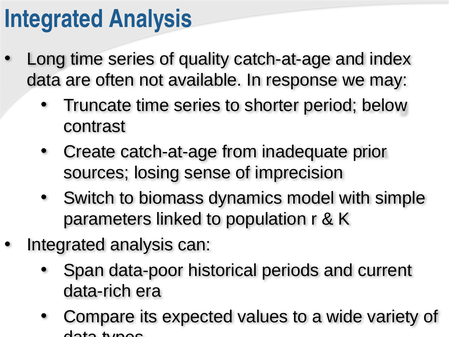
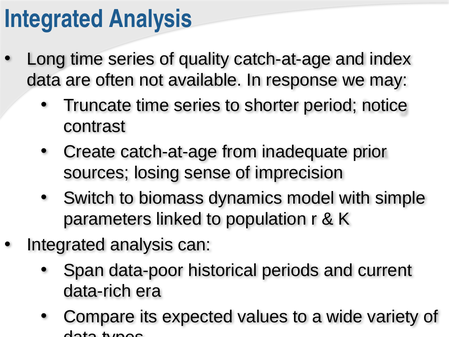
below: below -> notice
